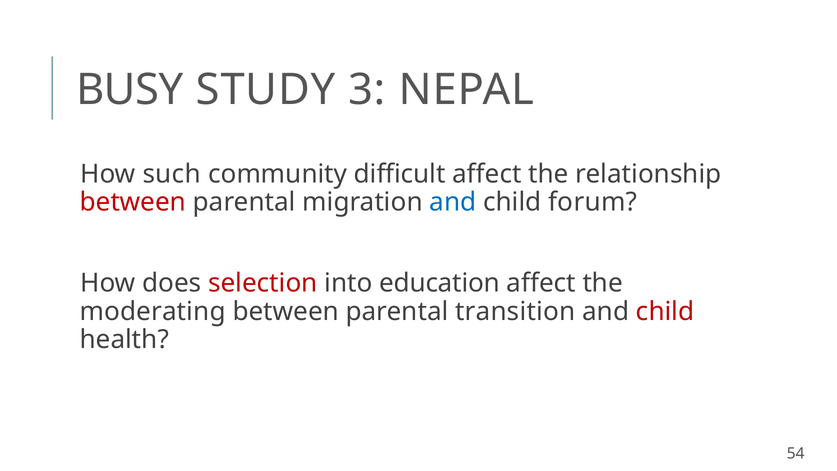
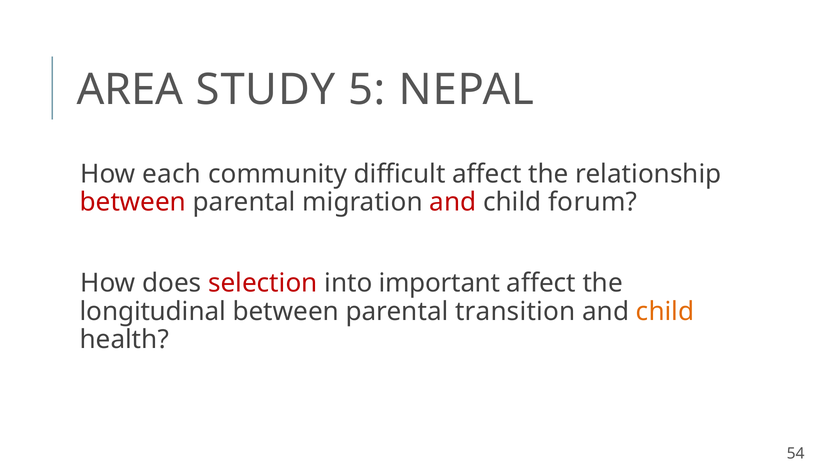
BUSY: BUSY -> AREA
3: 3 -> 5
such: such -> each
and at (453, 202) colour: blue -> red
education: education -> important
moderating: moderating -> longitudinal
child at (665, 311) colour: red -> orange
